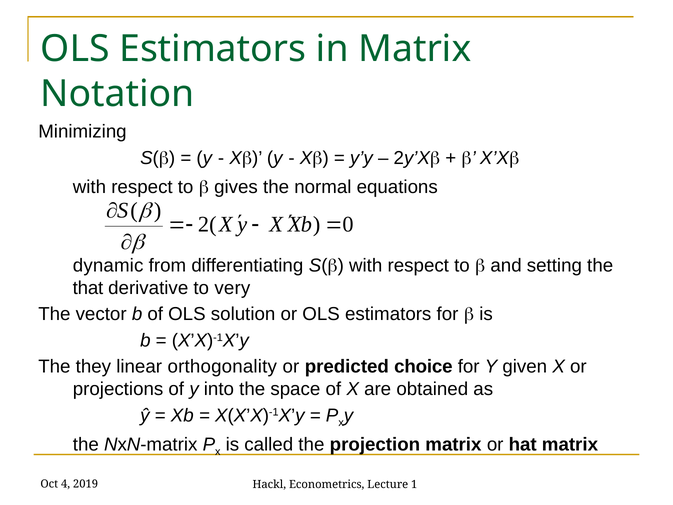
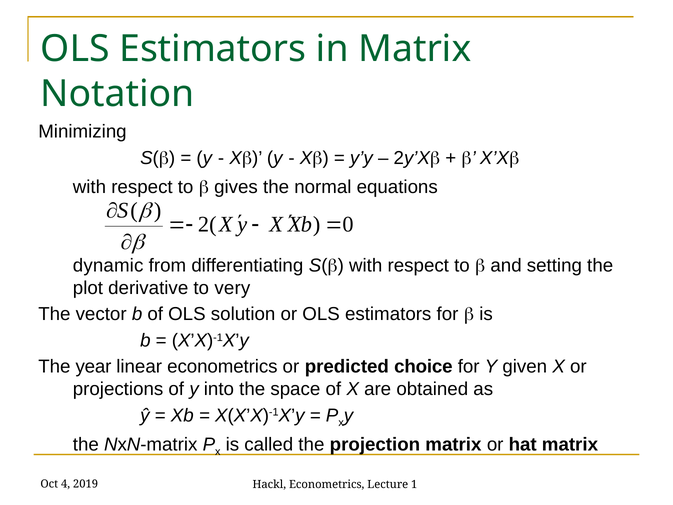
that: that -> plot
they: they -> year
linear orthogonality: orthogonality -> econometrics
